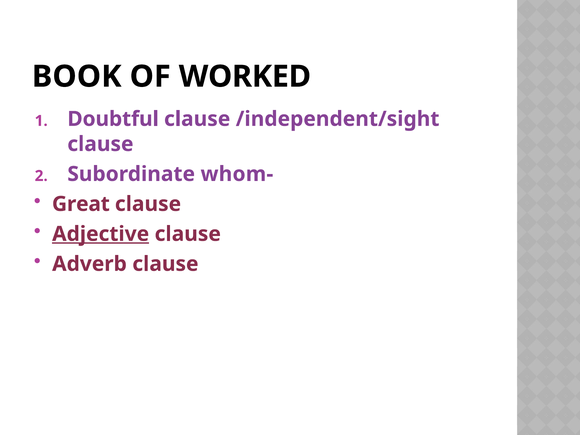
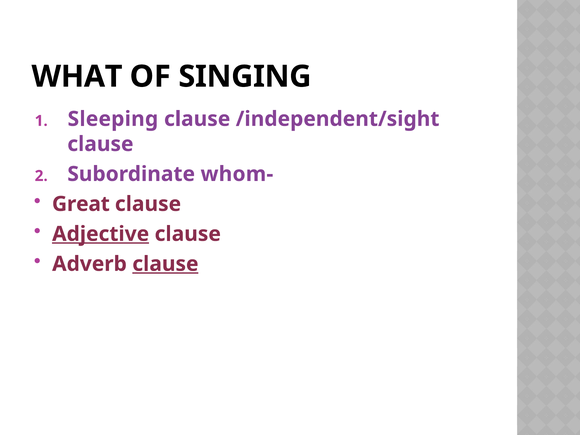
BOOK: BOOK -> WHAT
WORKED: WORKED -> SINGING
Doubtful: Doubtful -> Sleeping
clause at (165, 264) underline: none -> present
